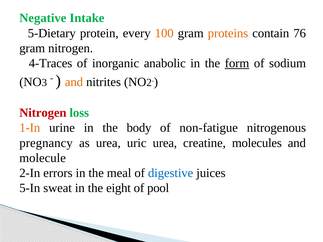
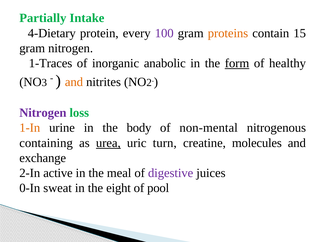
Negative: Negative -> Partially
5-Dietary: 5-Dietary -> 4-Dietary
100 colour: orange -> purple
76: 76 -> 15
4-Traces: 4-Traces -> 1-Traces
sodium: sodium -> healthy
Nitrogen at (43, 113) colour: red -> purple
non-fatigue: non-fatigue -> non-mental
pregnancy: pregnancy -> containing
urea at (108, 143) underline: none -> present
uric urea: urea -> turn
molecule: molecule -> exchange
errors: errors -> active
digestive colour: blue -> purple
5-In: 5-In -> 0-In
